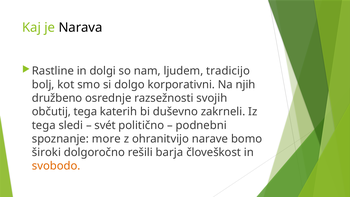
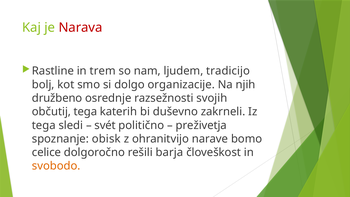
Narava colour: black -> red
dolgi: dolgi -> trem
korporativni: korporativni -> organizacije
podnebni: podnebni -> preživetja
more: more -> obisk
široki: široki -> celice
